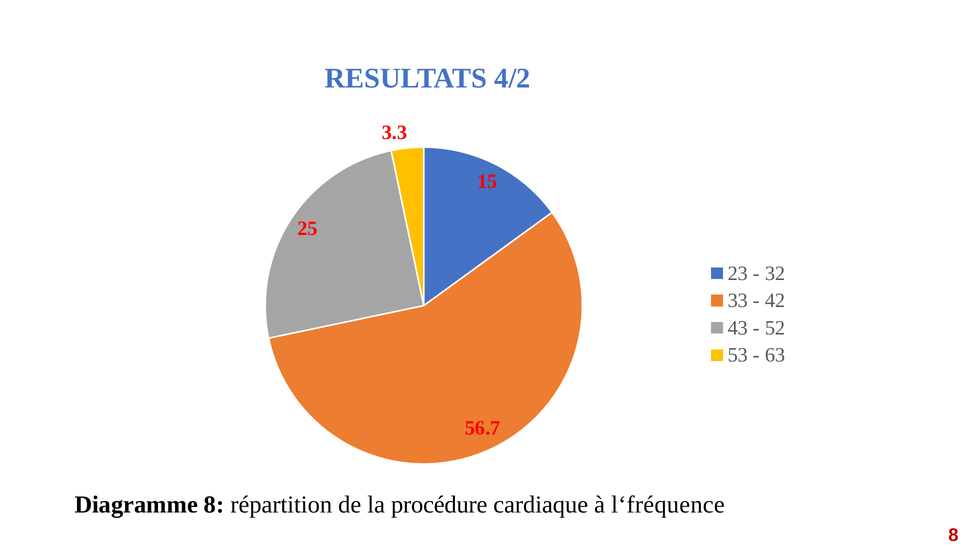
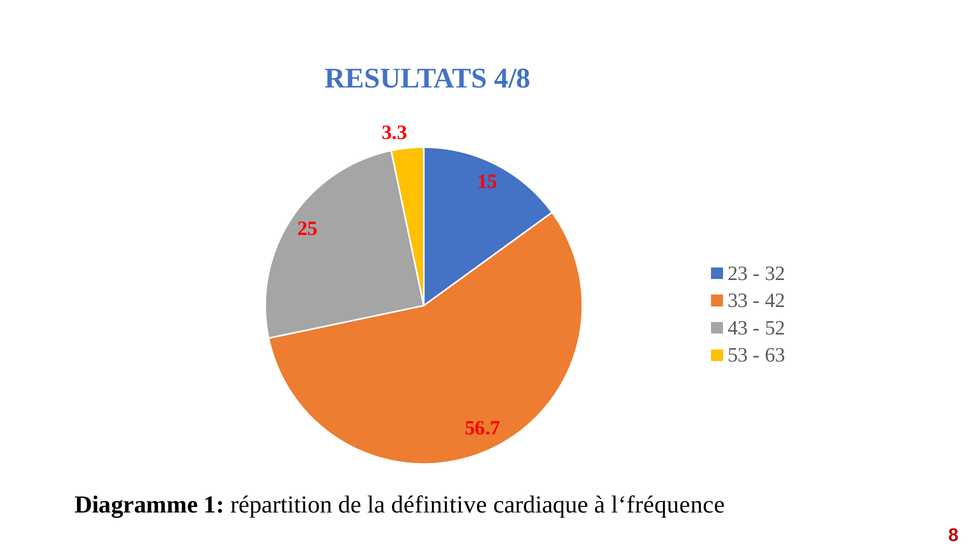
4/2: 4/2 -> 4/8
Diagramme 8: 8 -> 1
procédure: procédure -> définitive
